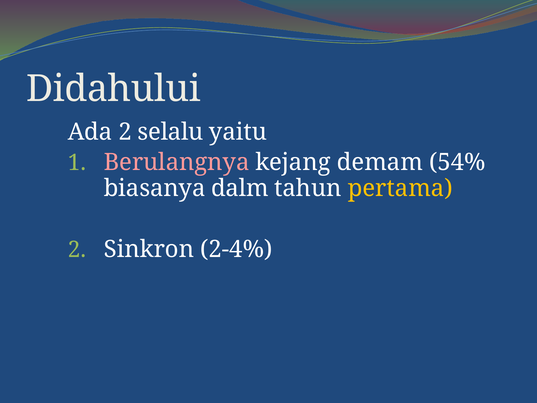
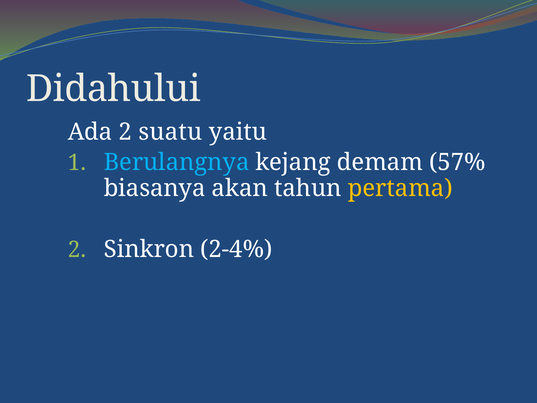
selalu: selalu -> suatu
Berulangnya colour: pink -> light blue
54%: 54% -> 57%
dalm: dalm -> akan
